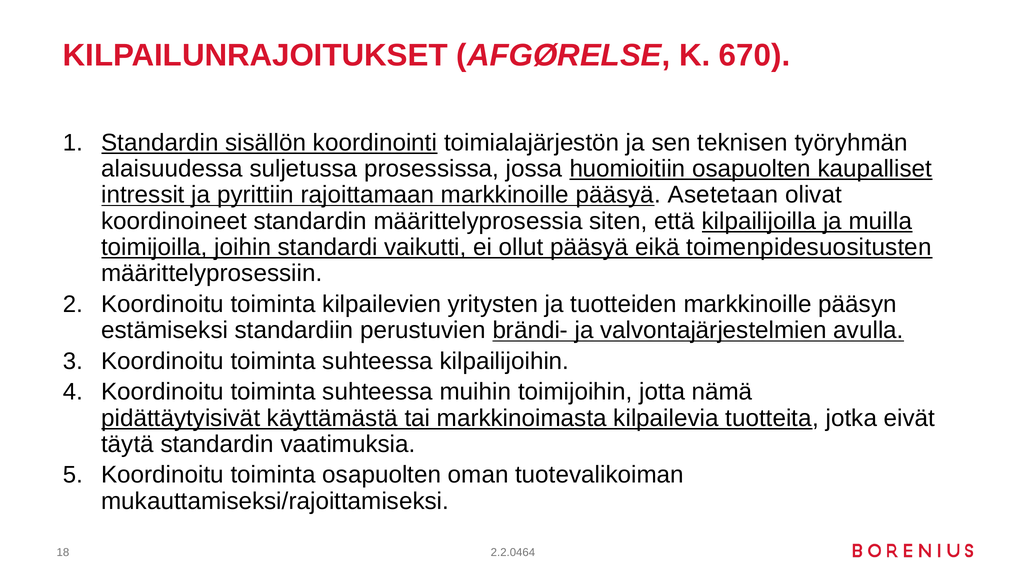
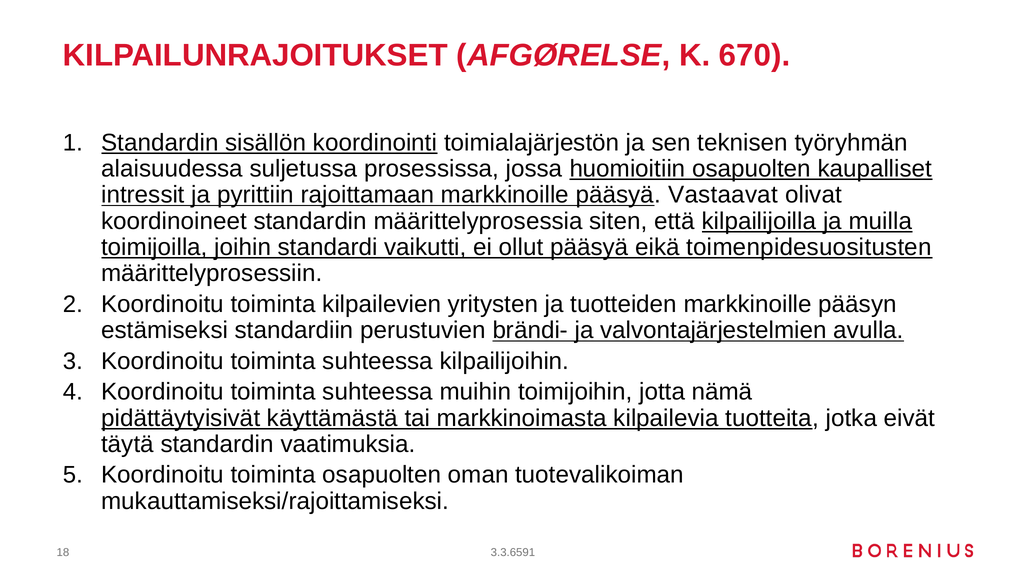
Asetetaan: Asetetaan -> Vastaavat
2.2.0464: 2.2.0464 -> 3.3.6591
